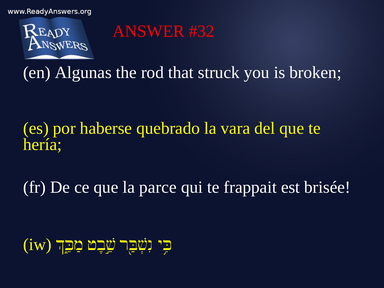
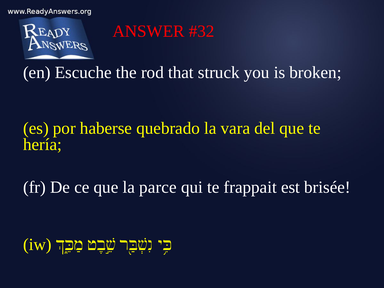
Algunas: Algunas -> Escuche
